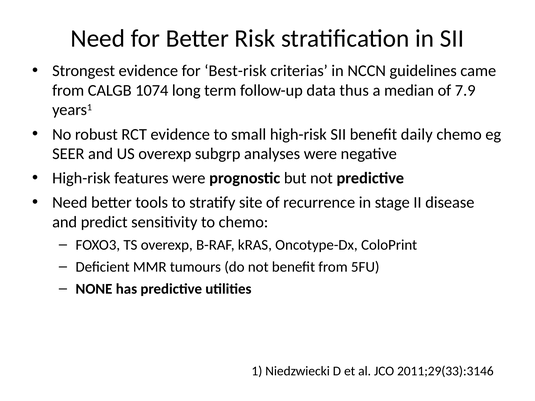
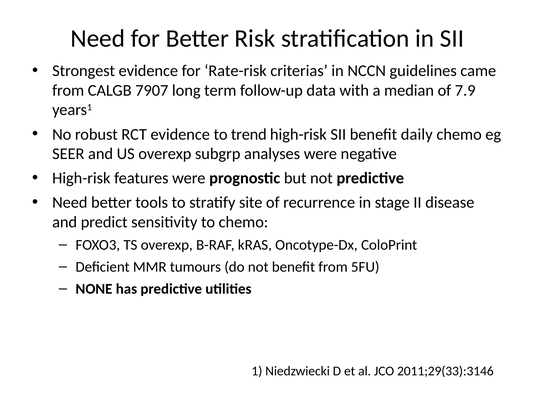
Best-risk: Best-risk -> Rate-risk
1074: 1074 -> 7907
thus: thus -> with
small: small -> trend
